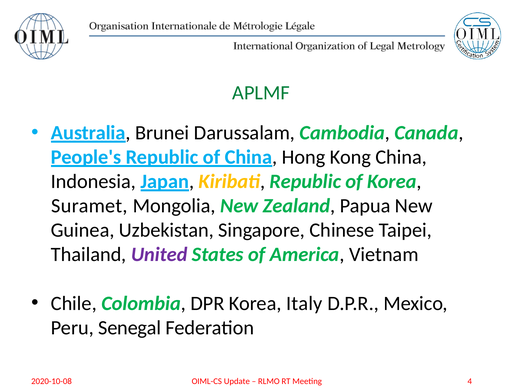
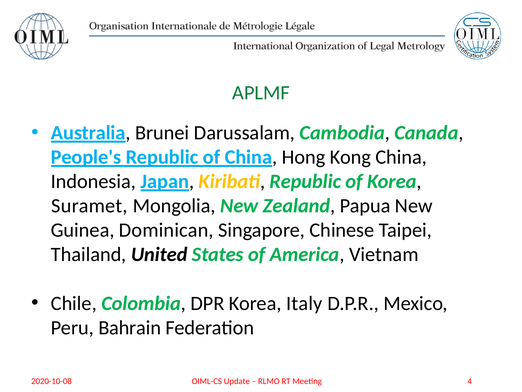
Uzbekistan: Uzbekistan -> Dominican
United colour: purple -> black
Senegal: Senegal -> Bahrain
